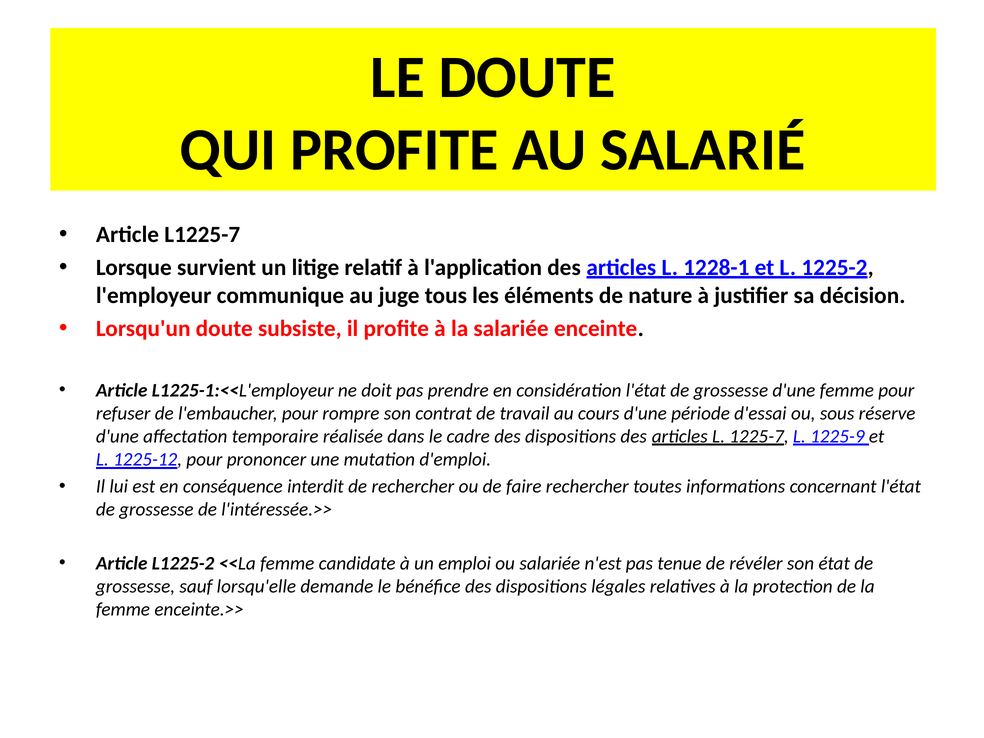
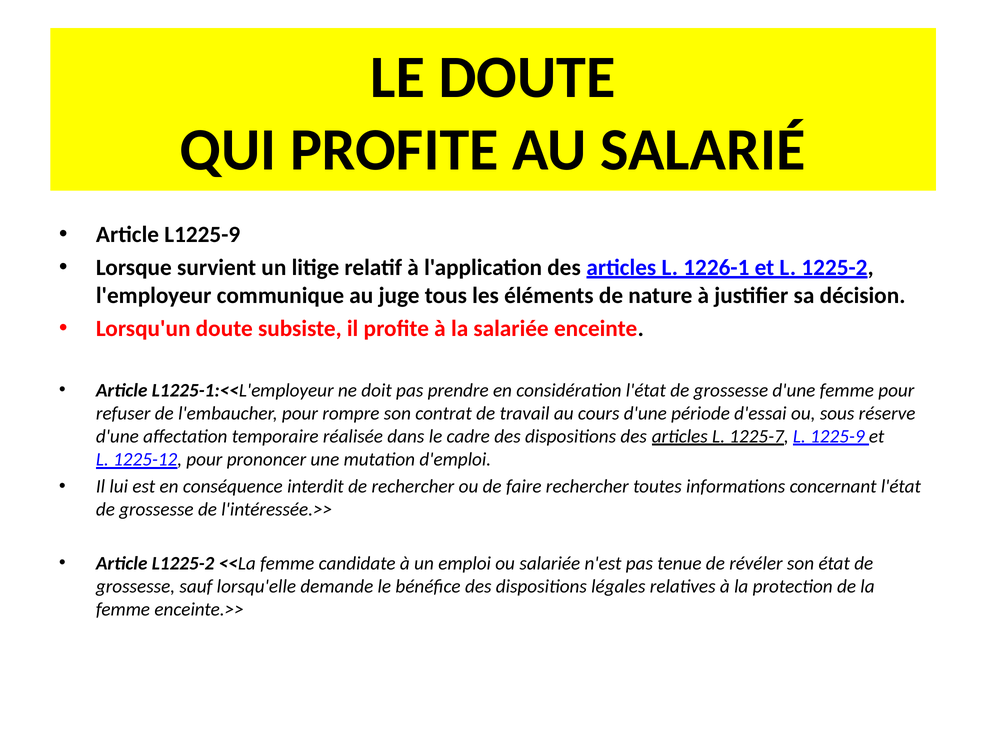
L1225-7: L1225-7 -> L1225-9
1228-1: 1228-1 -> 1226-1
